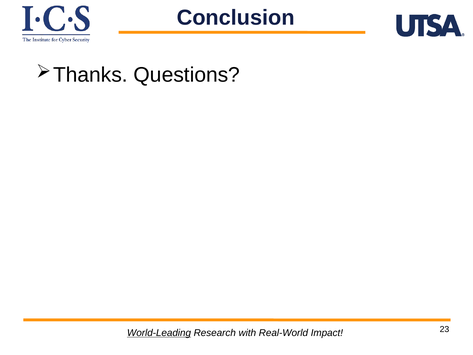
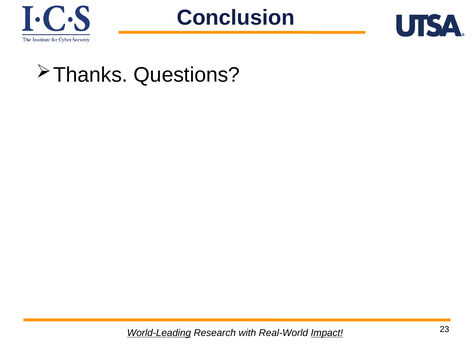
Impact underline: none -> present
